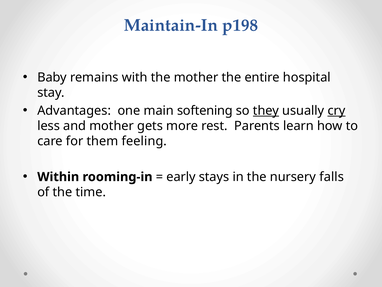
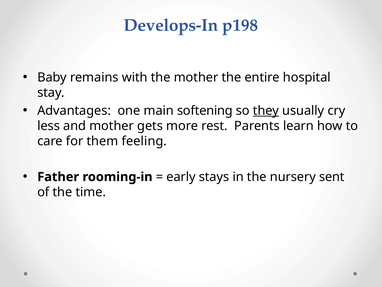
Maintain-In: Maintain-In -> Develops-In
cry underline: present -> none
Within: Within -> Father
falls: falls -> sent
